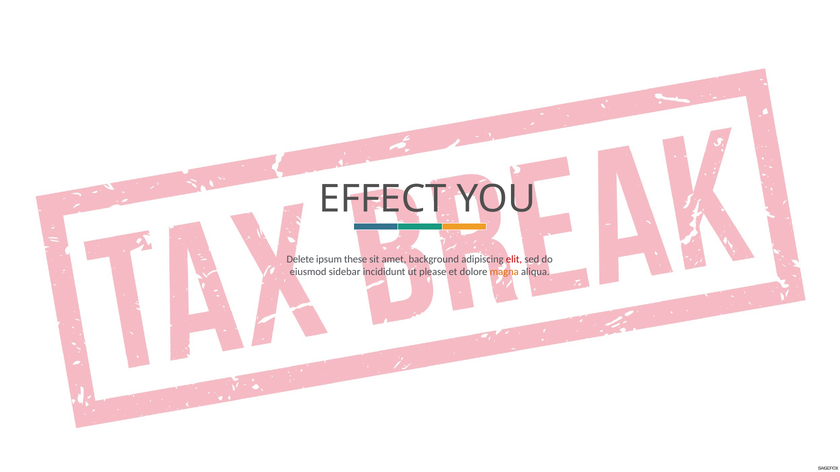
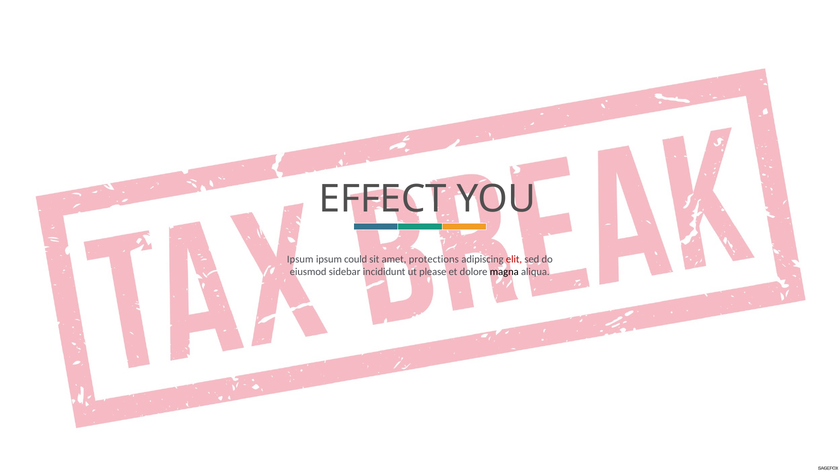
Delete at (300, 259): Delete -> Ipsum
these: these -> could
background: background -> protections
magna colour: orange -> black
